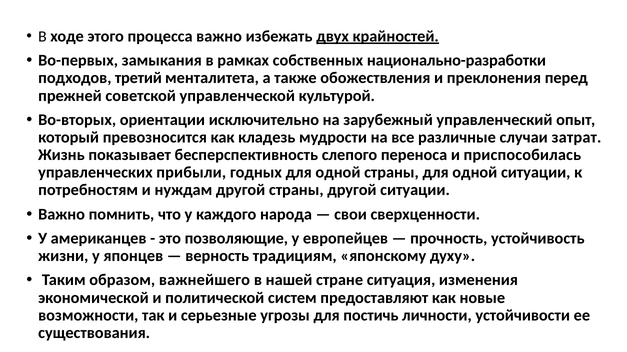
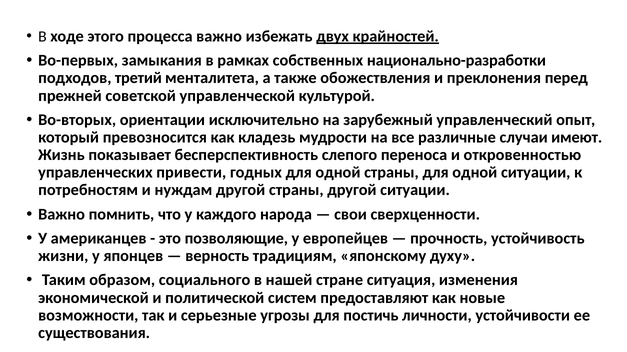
затрат: затрат -> имеют
приспособилась: приспособилась -> откровенностью
прибыли: прибыли -> привести
важнейшего: важнейшего -> социального
